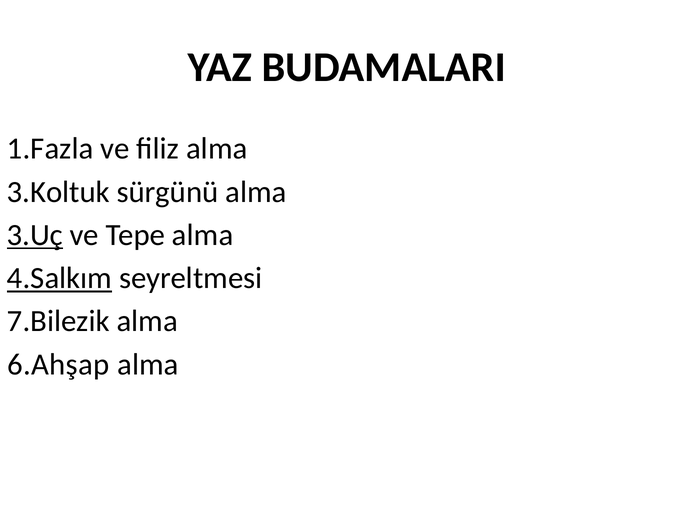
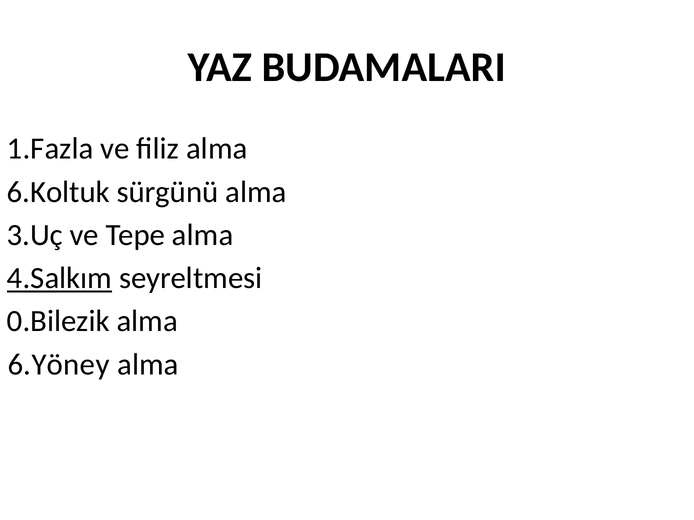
3.Koltuk: 3.Koltuk -> 6.Koltuk
3.Uç underline: present -> none
7.Bilezik: 7.Bilezik -> 0.Bilezik
6.Ahşap: 6.Ahşap -> 6.Yöney
